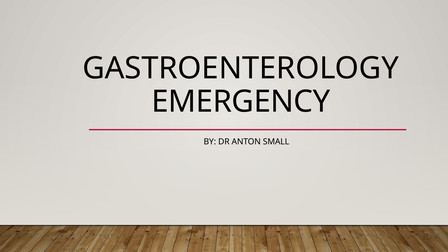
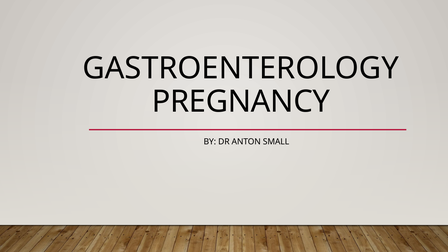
EMERGENCY: EMERGENCY -> PREGNANCY
